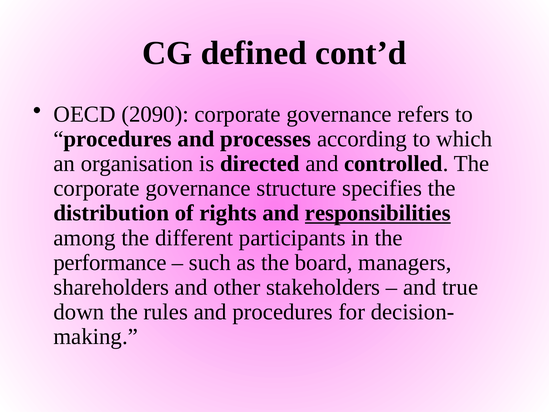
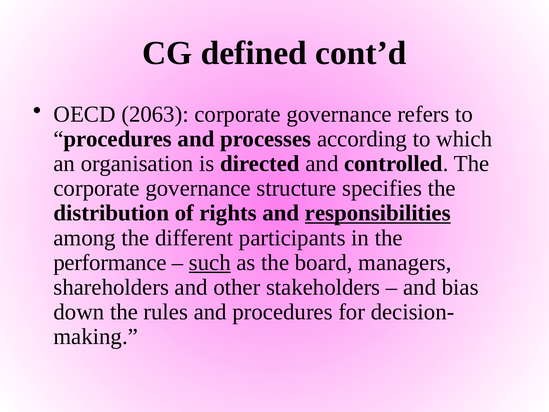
2090: 2090 -> 2063
such underline: none -> present
true: true -> bias
